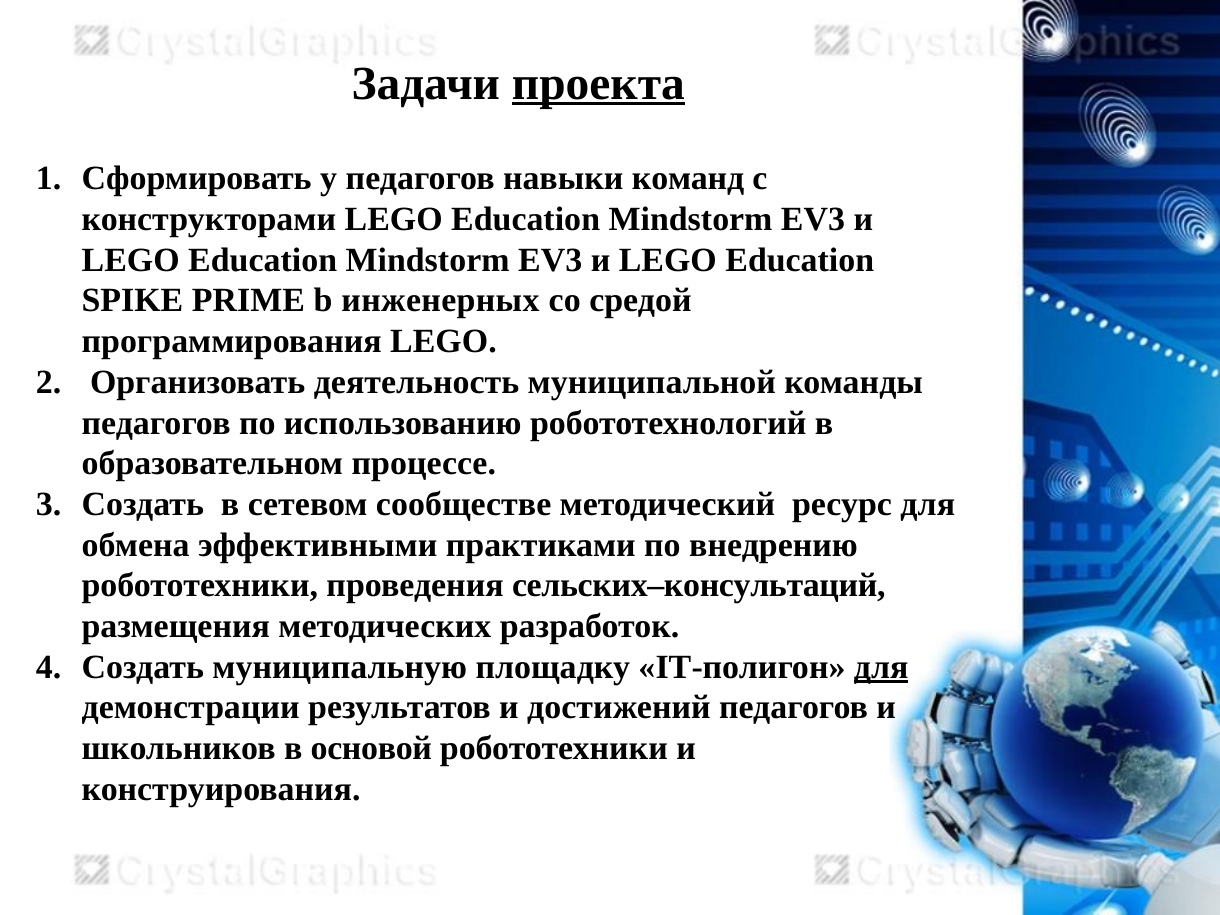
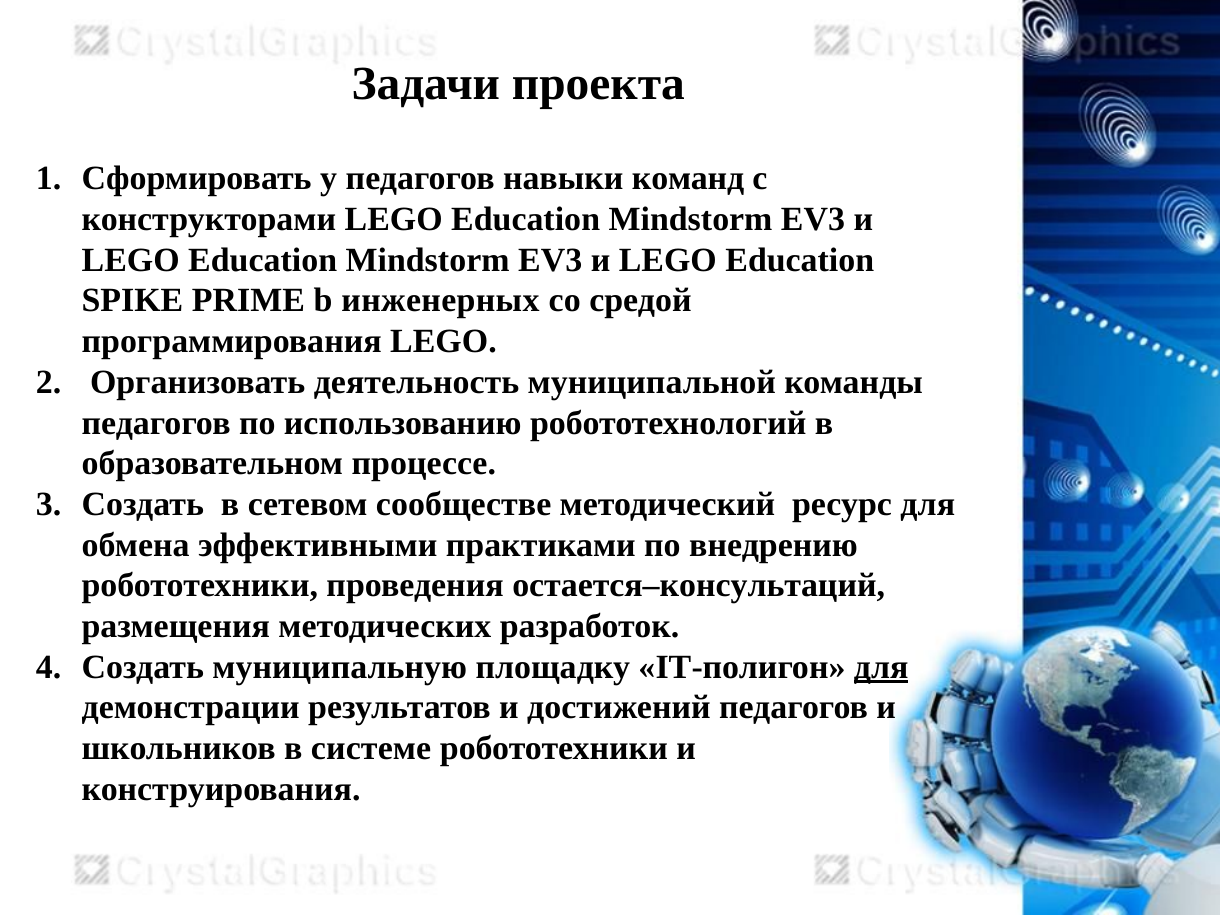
проекта underline: present -> none
сельских–консультаций: сельских–консультаций -> остается–консультаций
основой: основой -> системе
